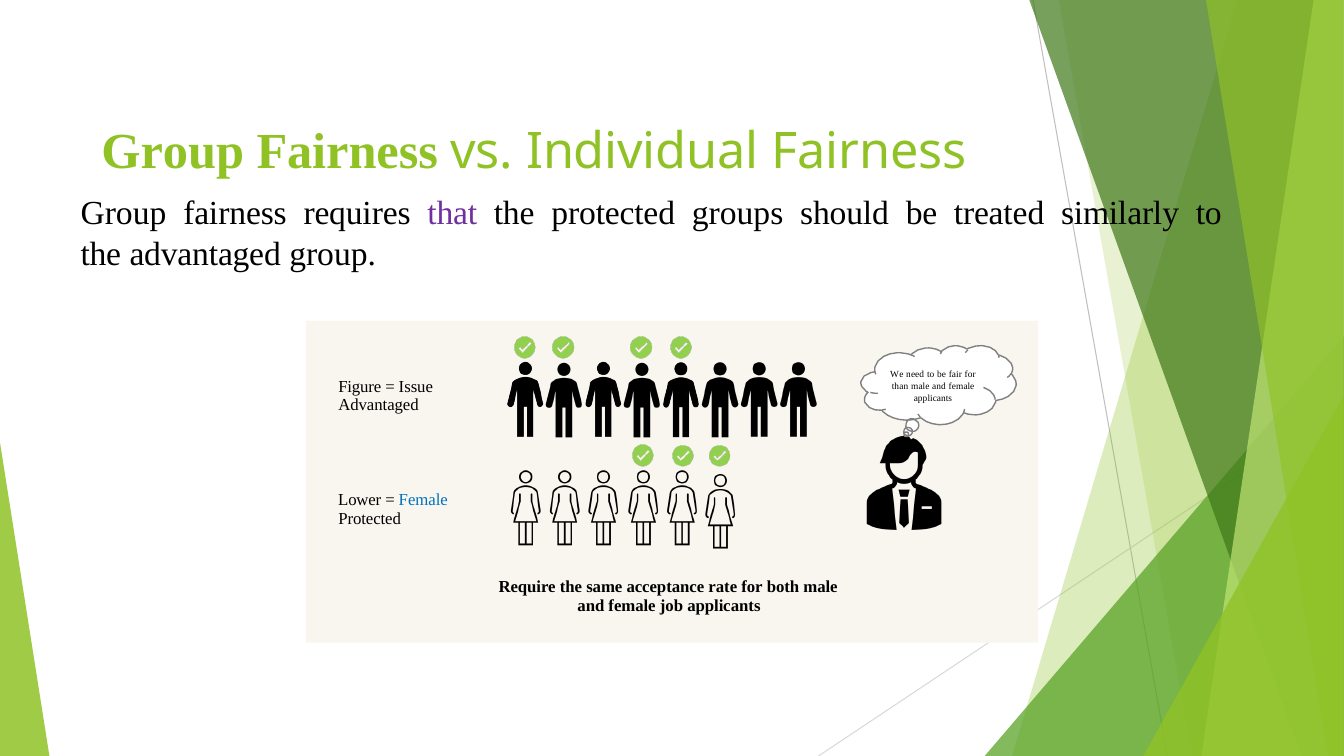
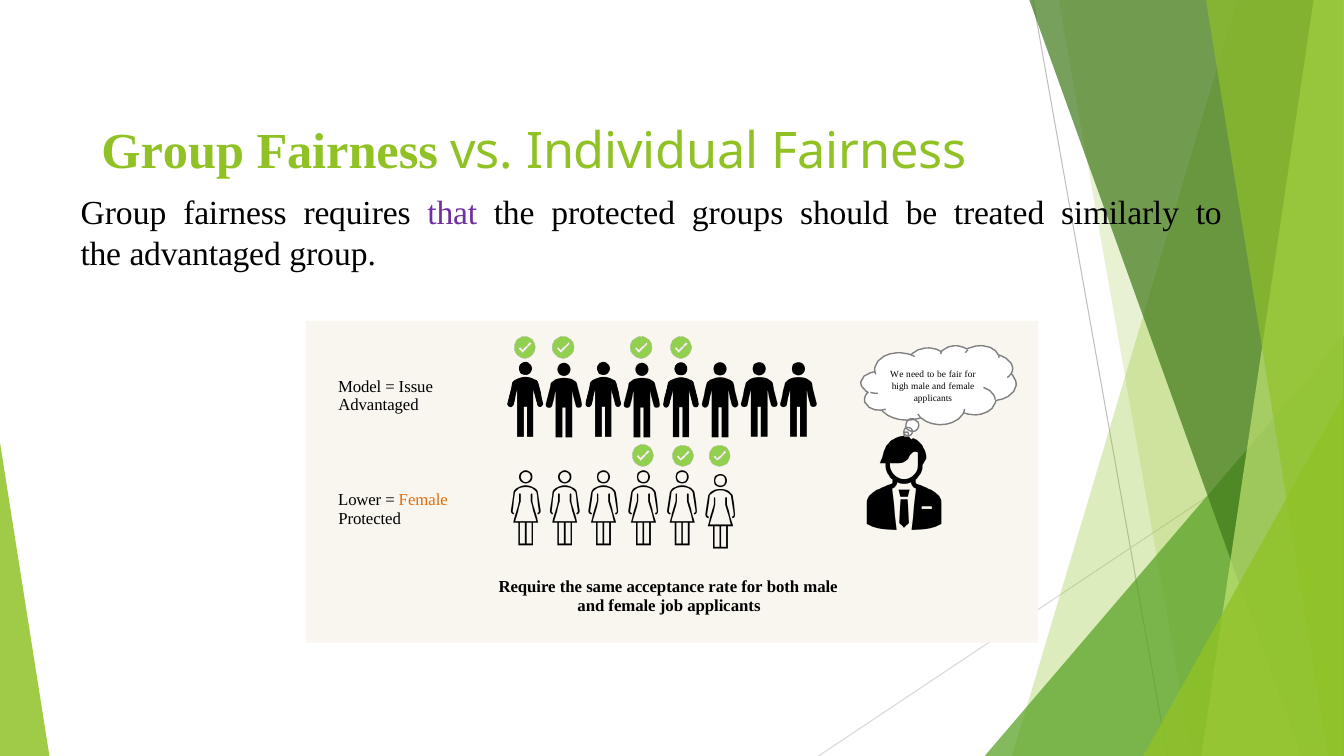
Figure: Figure -> Model
than: than -> high
Female at (423, 500) colour: blue -> orange
